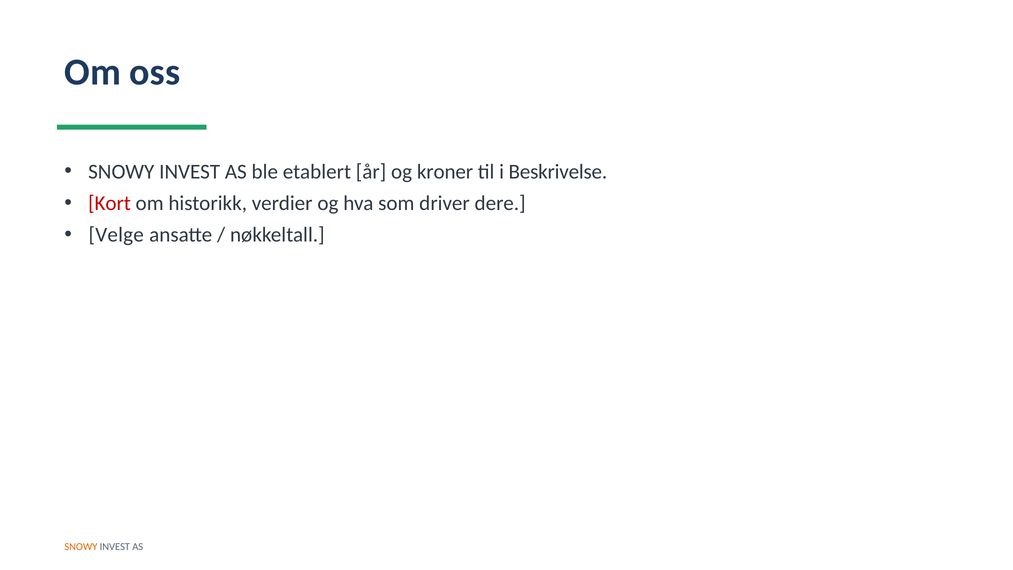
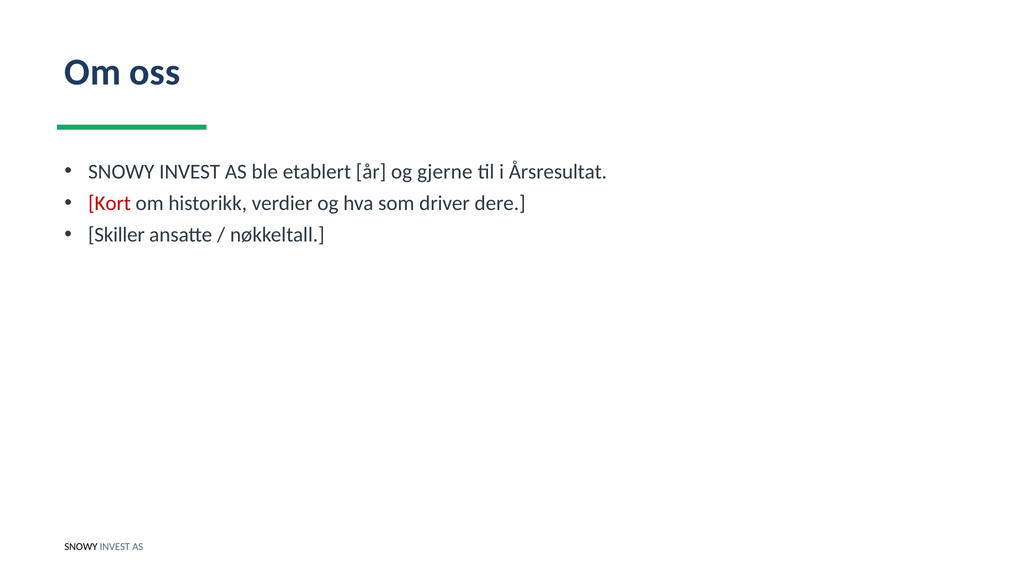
kroner: kroner -> gjerne
Beskrivelse: Beskrivelse -> Årsresultat
Velge: Velge -> Skiller
SNOWY at (81, 547) colour: orange -> black
